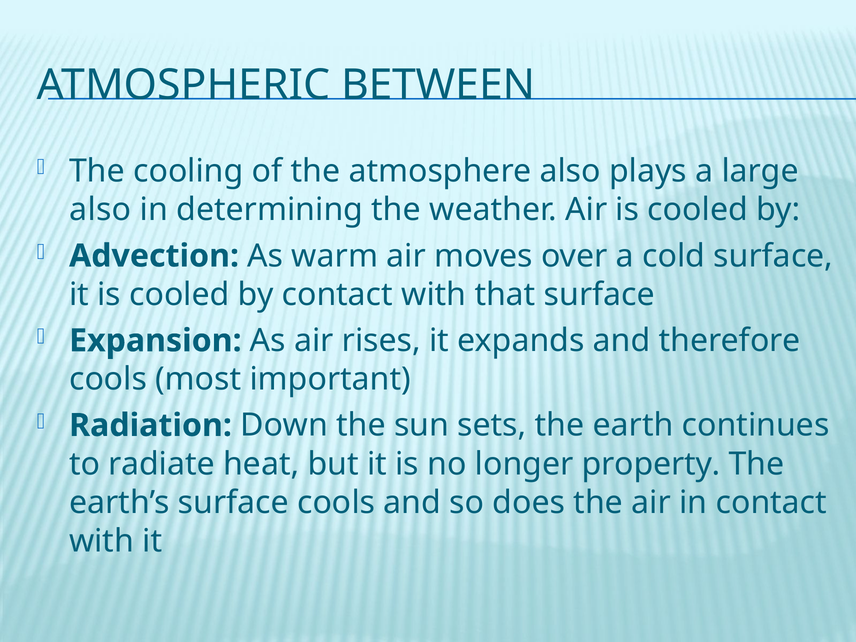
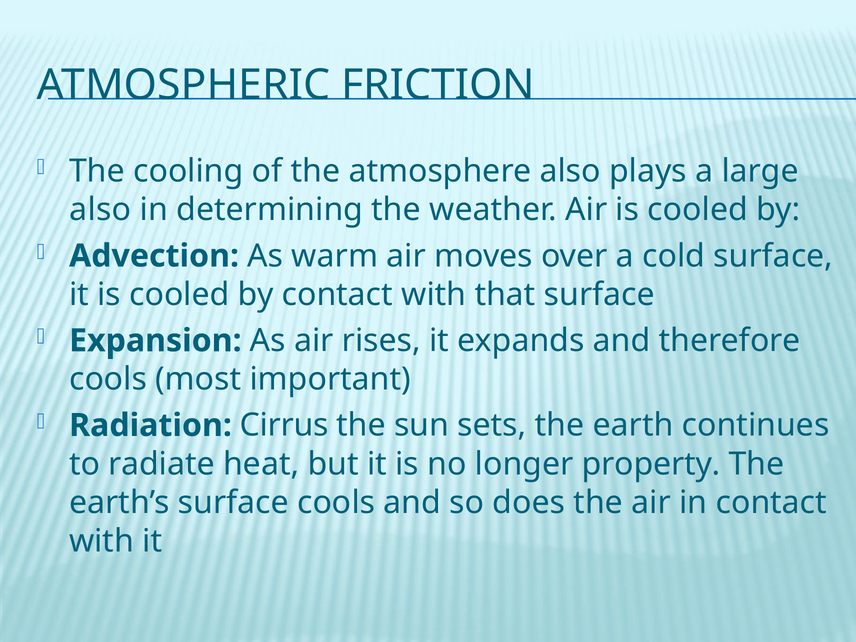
BETWEEN: BETWEEN -> FRICTION
Down: Down -> Cirrus
